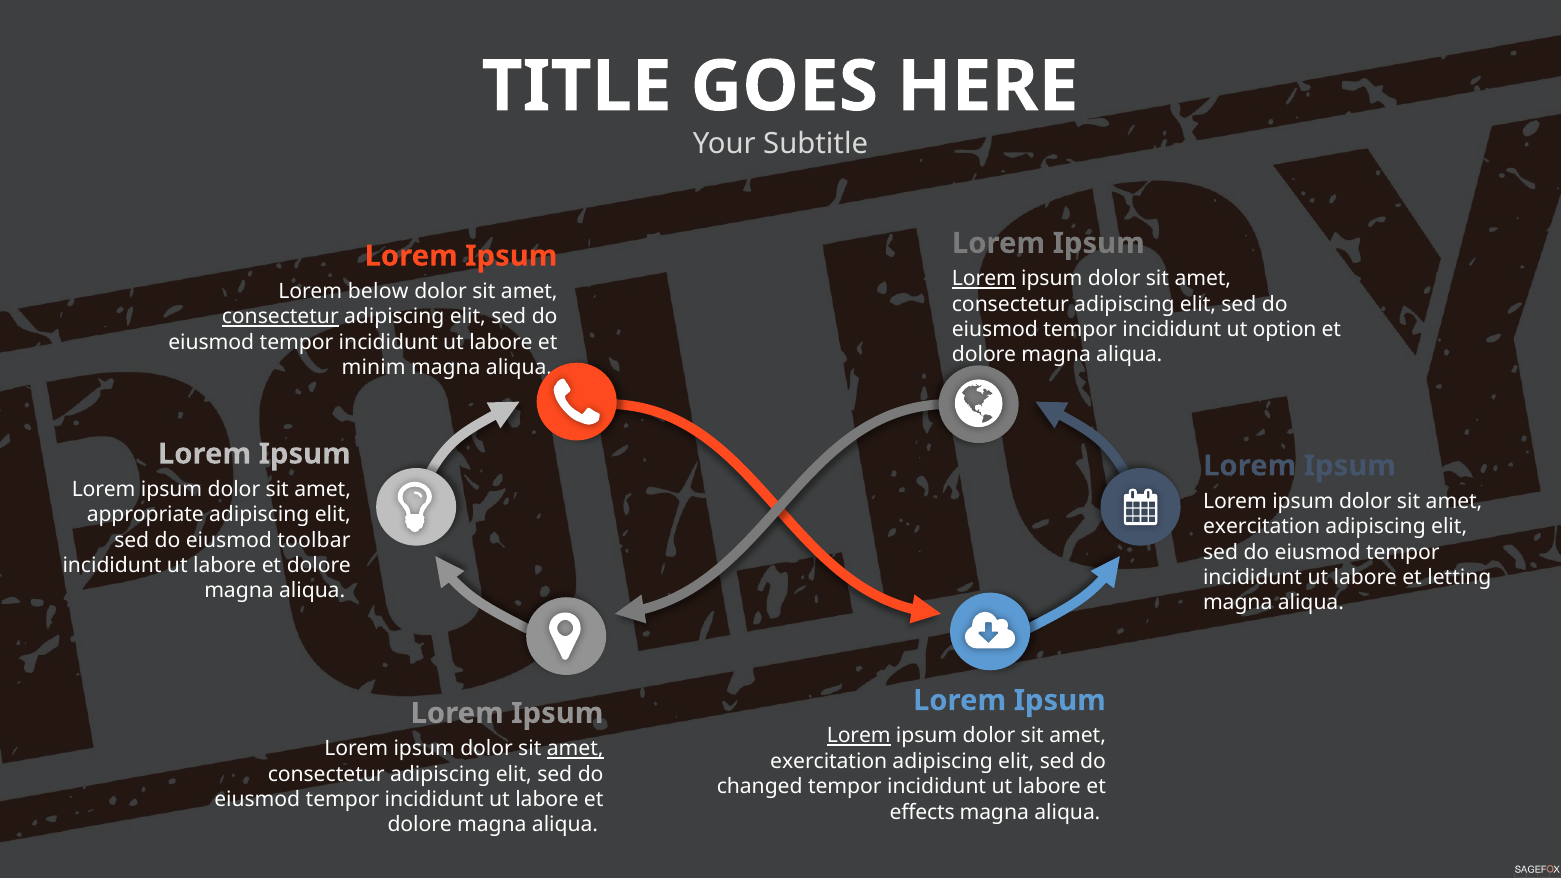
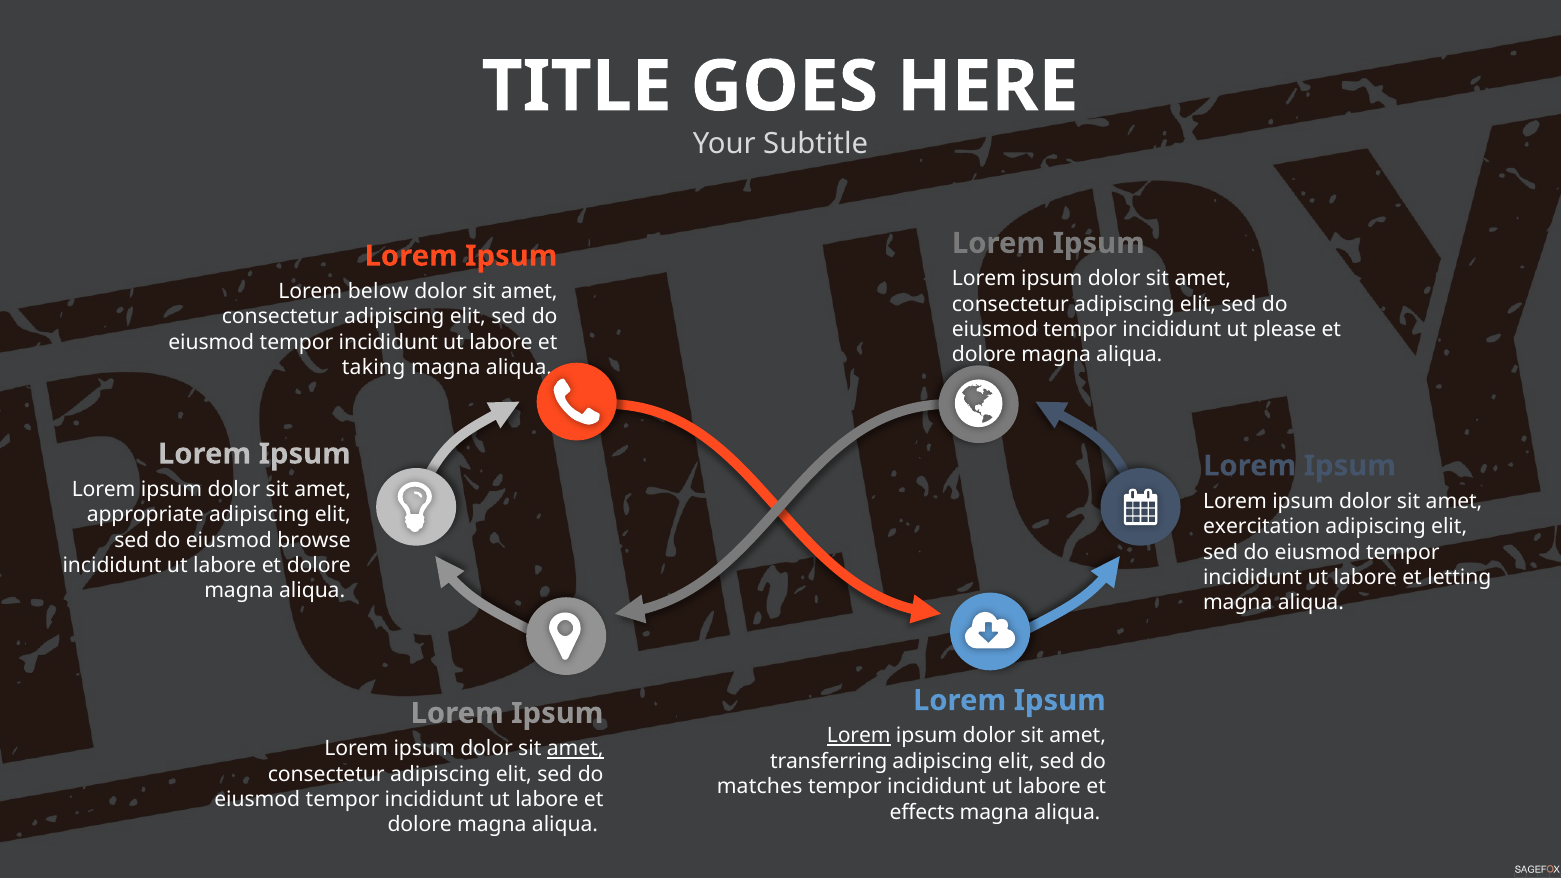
Lorem at (984, 279) underline: present -> none
consectetur at (280, 317) underline: present -> none
option: option -> please
minim: minim -> taking
toolbar: toolbar -> browse
exercitation at (829, 761): exercitation -> transferring
changed: changed -> matches
